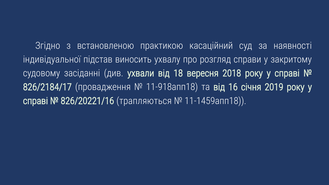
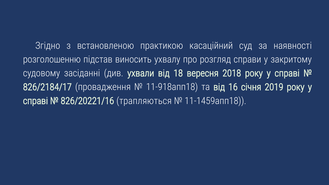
індивідуальної: індивідуальної -> розголошенню
